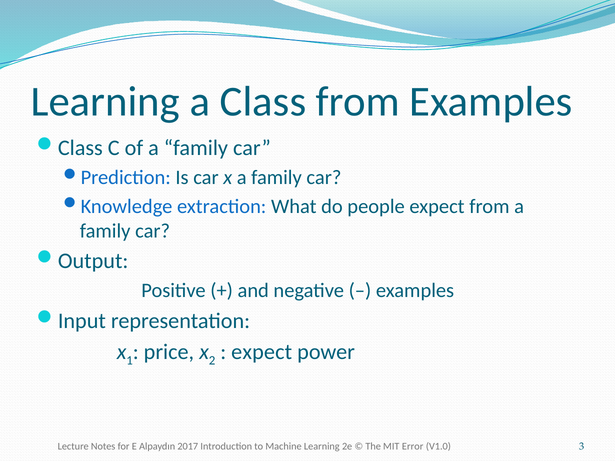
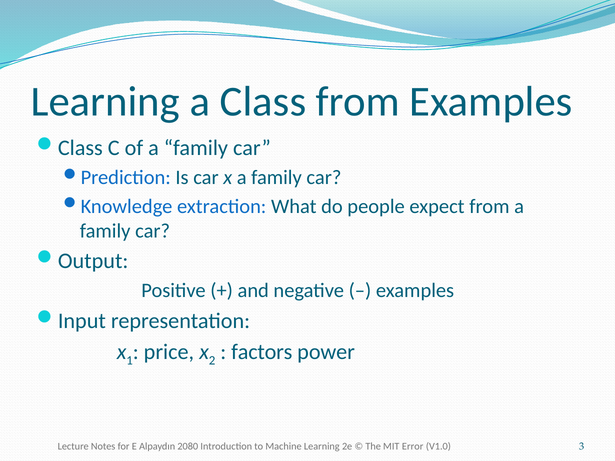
expect at (262, 352): expect -> factors
2017: 2017 -> 2080
